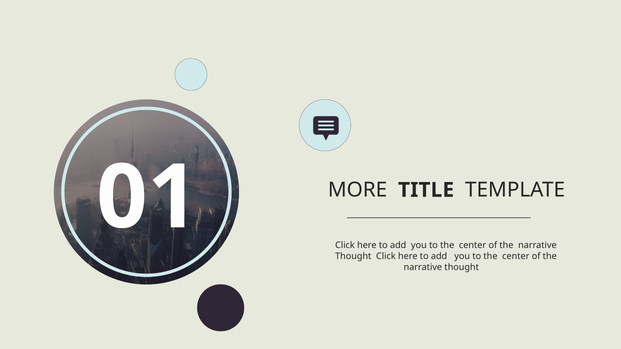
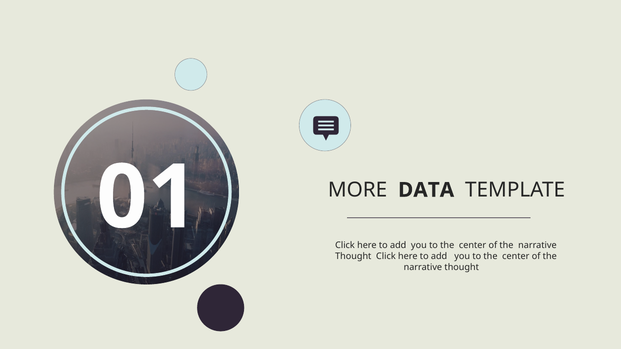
TITLE: TITLE -> DATA
